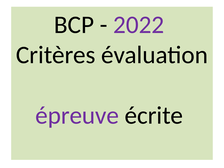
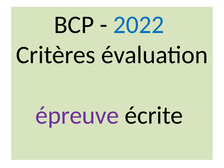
2022 colour: purple -> blue
